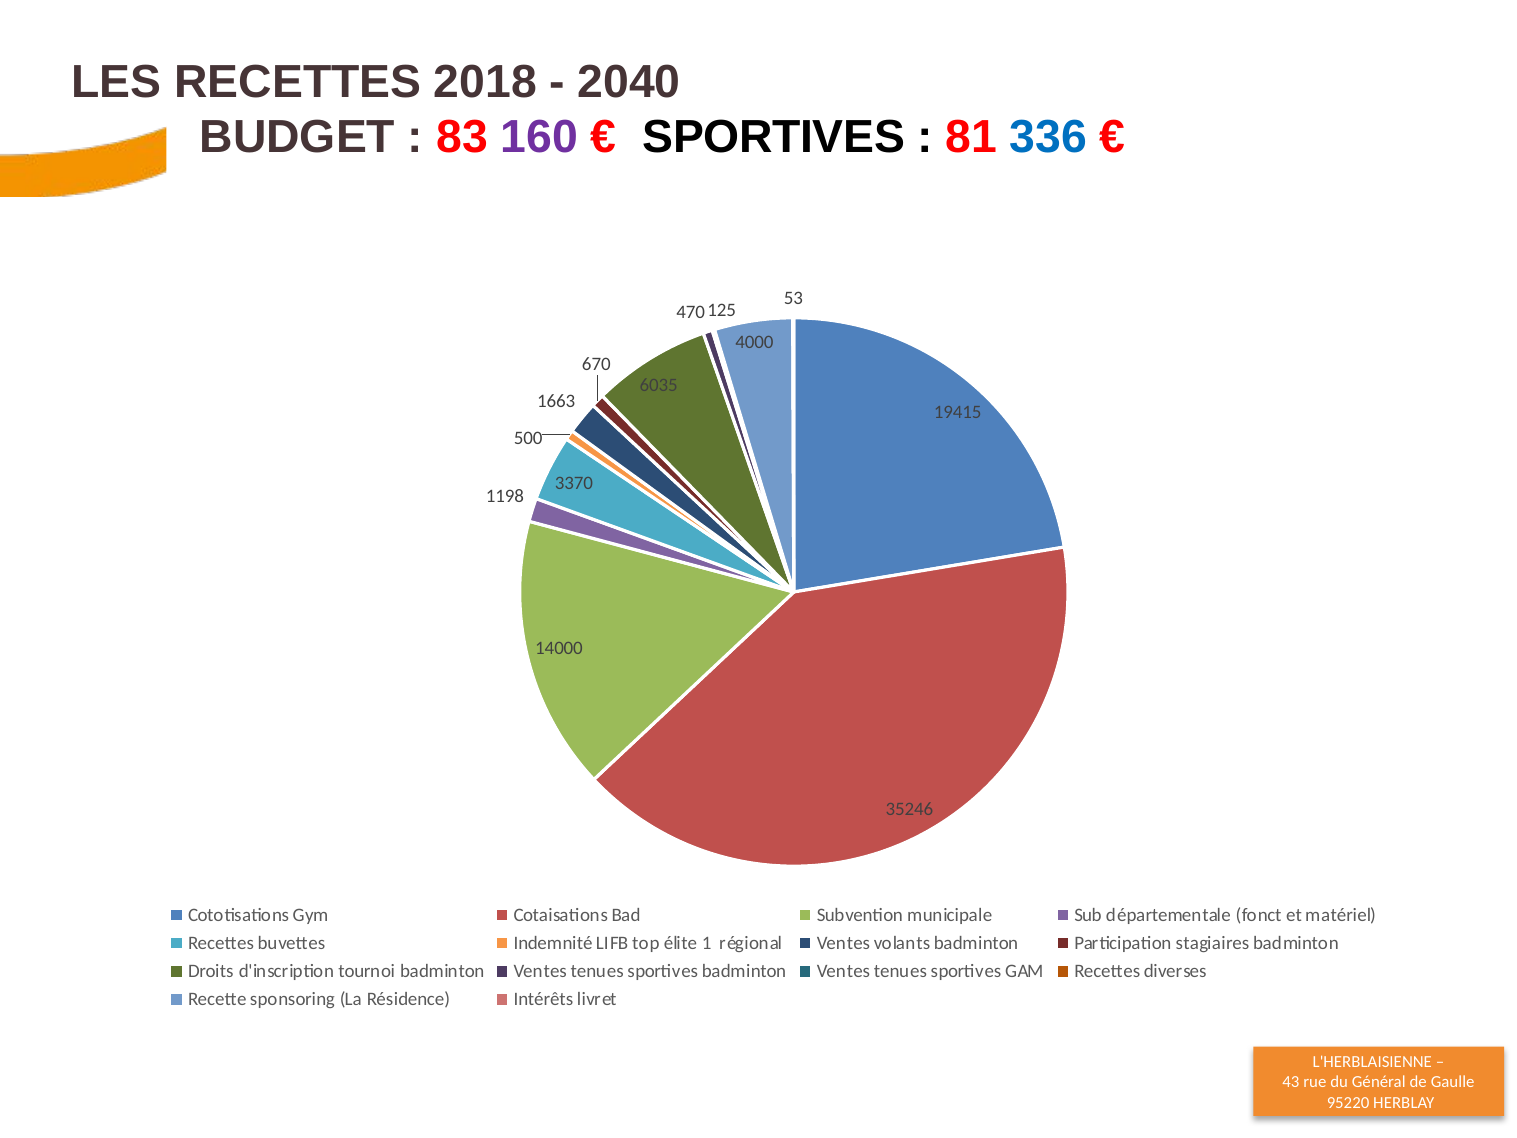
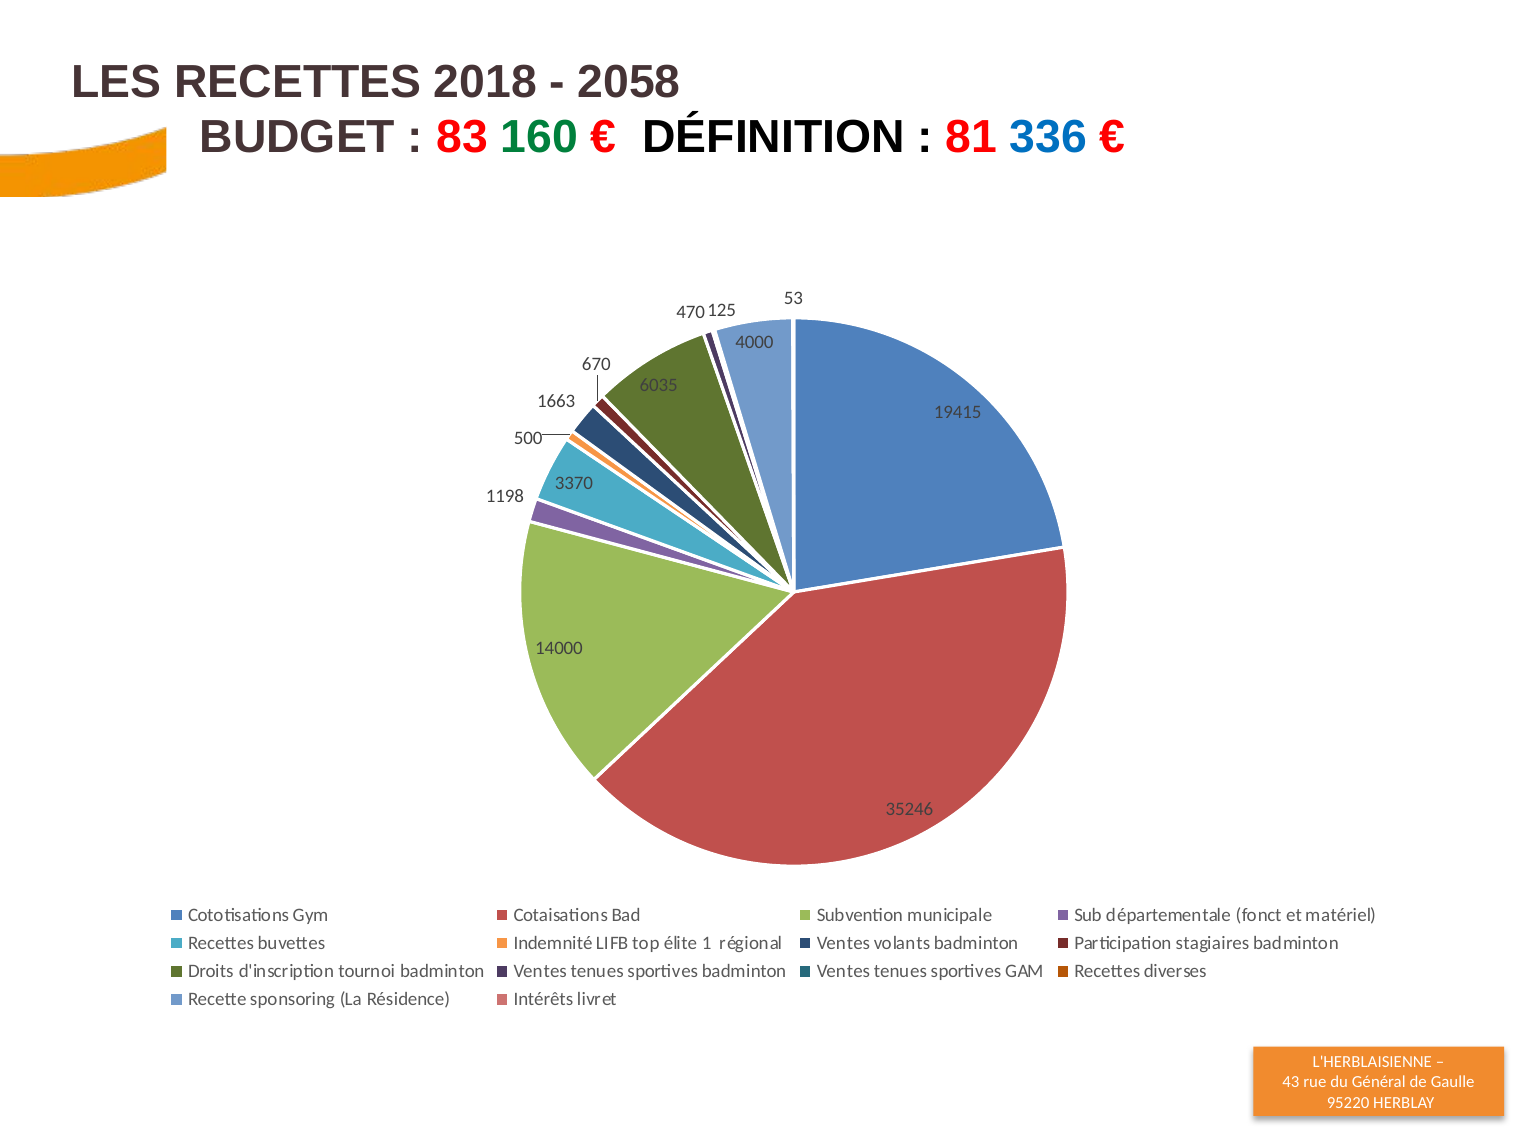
2040: 2040 -> 2058
160 colour: purple -> green
SPORTIVES at (774, 137): SPORTIVES -> DÉFINITION
